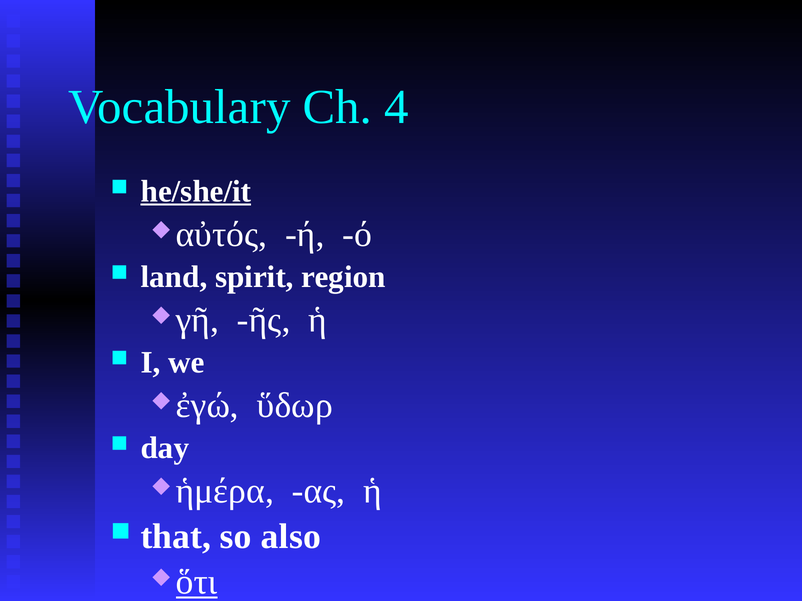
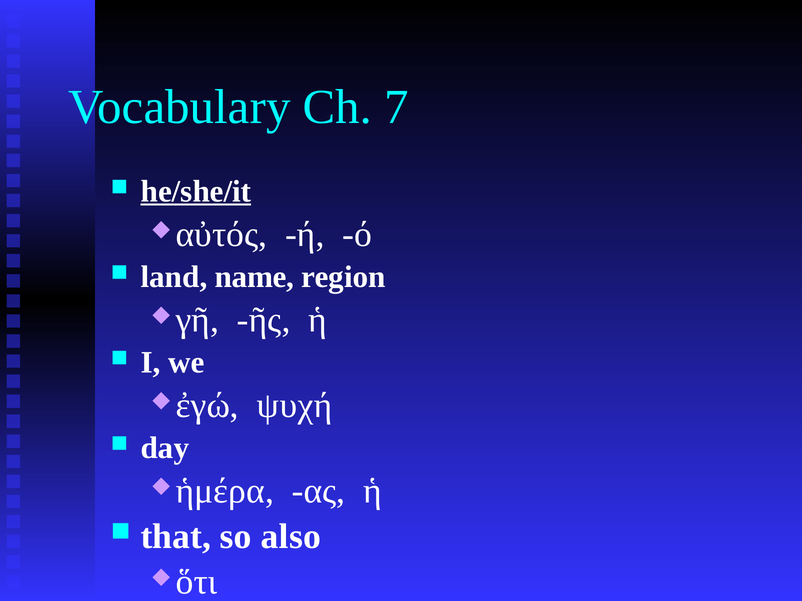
4: 4 -> 7
spirit: spirit -> name
ὕδωρ: ὕδωρ -> ψυχή
ὅτι underline: present -> none
